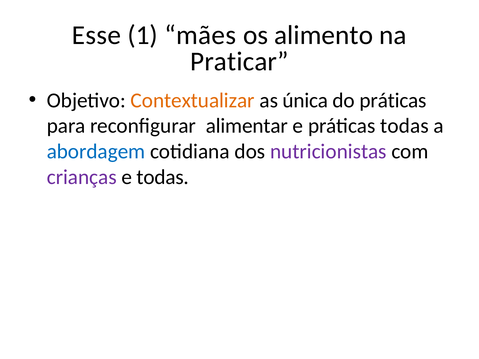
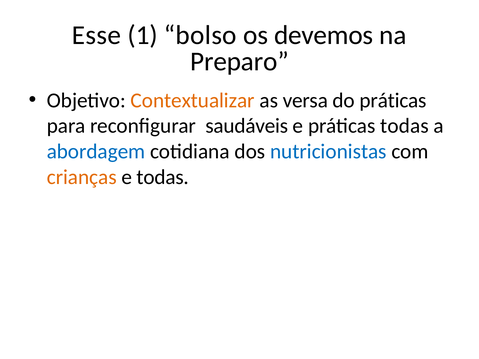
mães: mães -> bolso
alimento: alimento -> devemos
Praticar: Praticar -> Preparo
única: única -> versa
alimentar: alimentar -> saudáveis
nutricionistas colour: purple -> blue
crianças colour: purple -> orange
